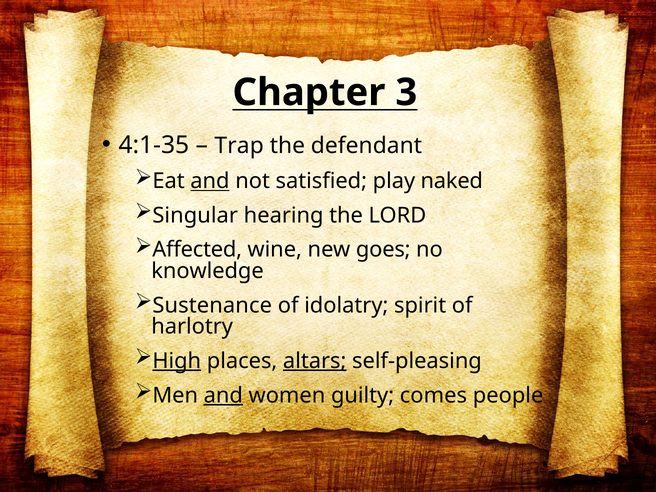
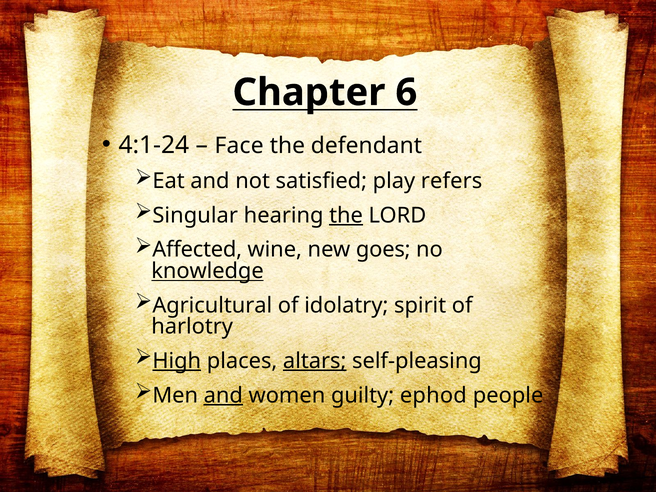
3: 3 -> 6
4:1-35: 4:1-35 -> 4:1-24
Trap: Trap -> Face
and at (210, 181) underline: present -> none
naked: naked -> refers
the at (346, 215) underline: none -> present
knowledge underline: none -> present
Sustenance: Sustenance -> Agricultural
comes: comes -> ephod
